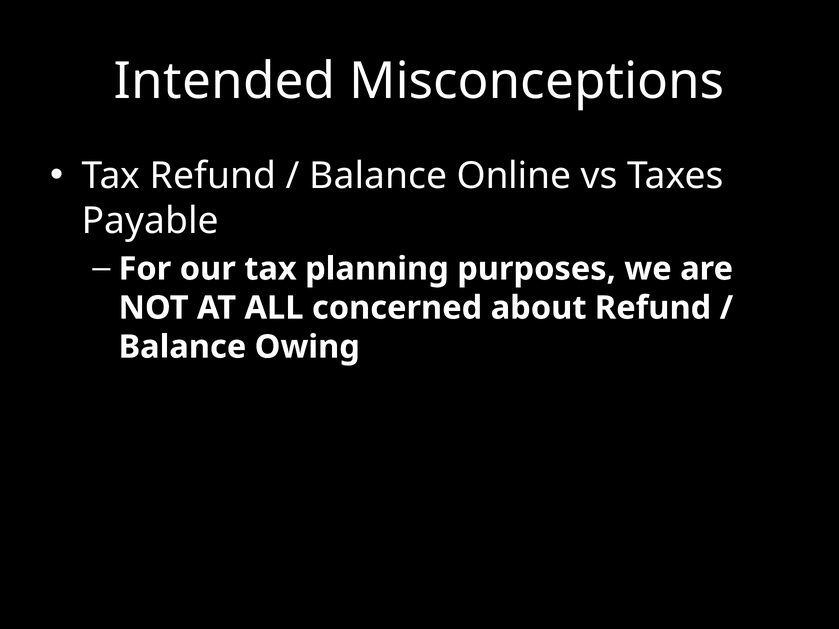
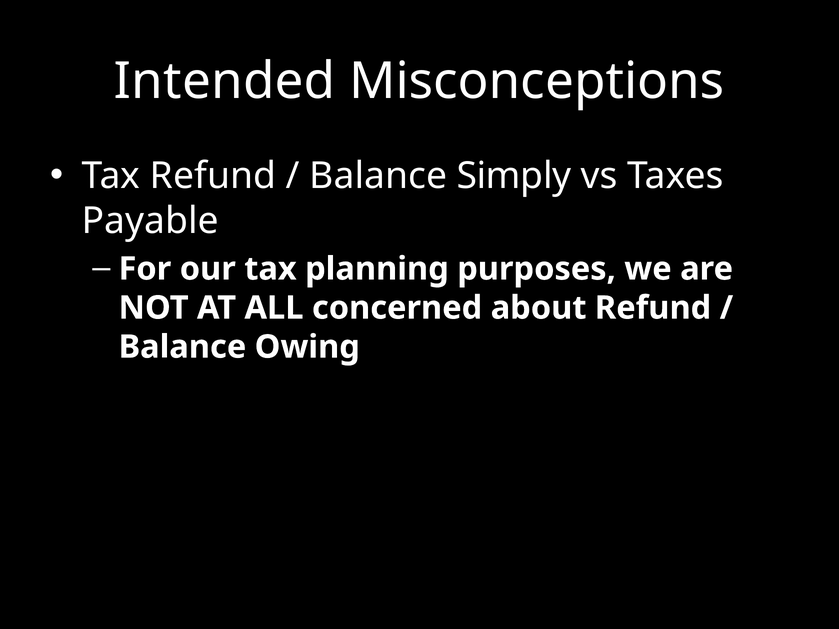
Online: Online -> Simply
